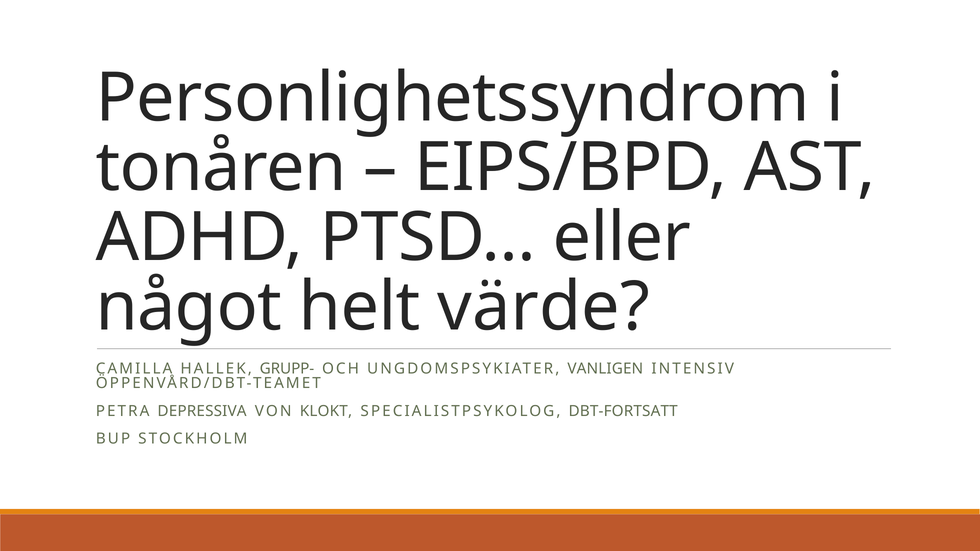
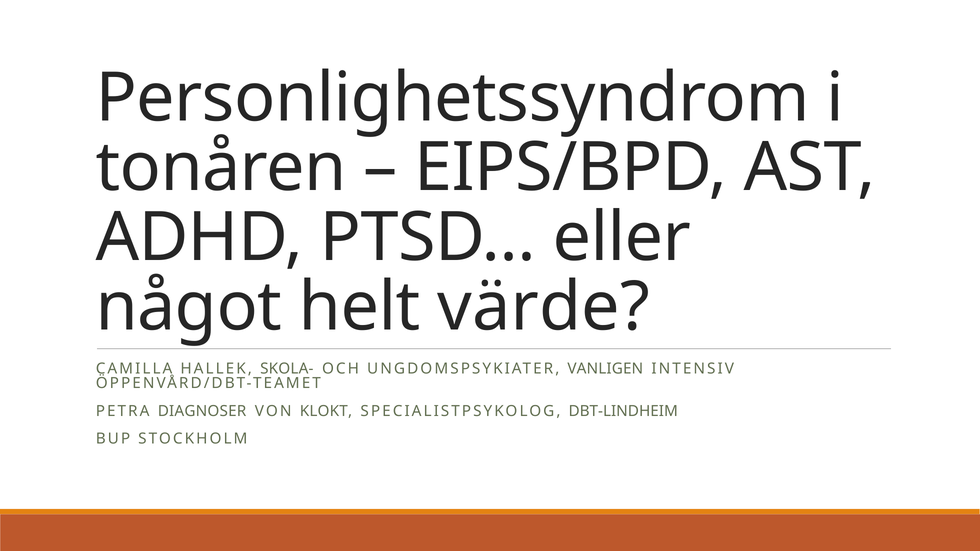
GRUPP-: GRUPP- -> SKOLA-
DEPRESSIVA: DEPRESSIVA -> DIAGNOSER
DBT-FORTSATT: DBT-FORTSATT -> DBT-LINDHEIM
